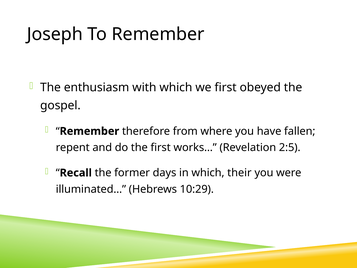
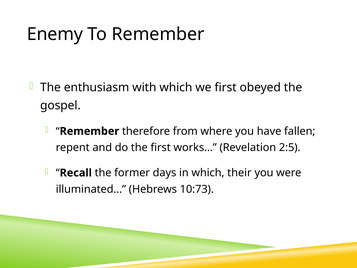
Joseph: Joseph -> Enemy
10:29: 10:29 -> 10:73
